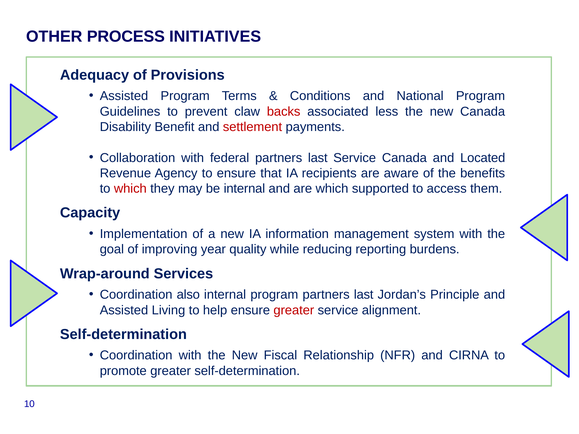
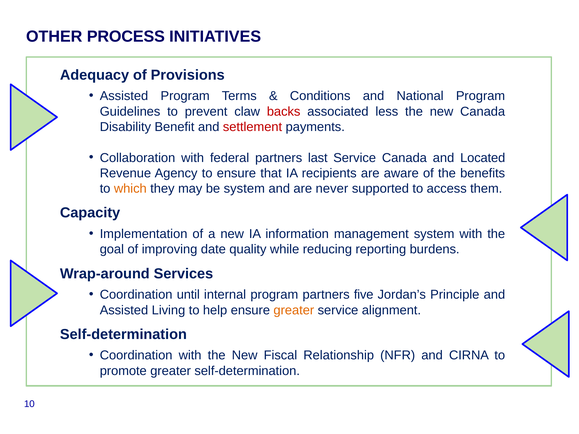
which at (130, 189) colour: red -> orange
be internal: internal -> system
are which: which -> never
year: year -> date
also: also -> until
program partners last: last -> five
greater at (294, 310) colour: red -> orange
